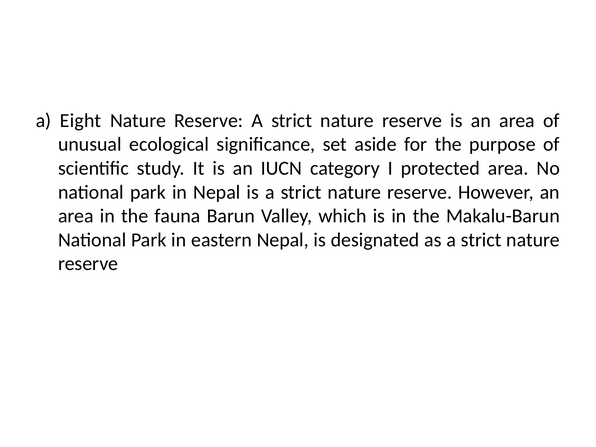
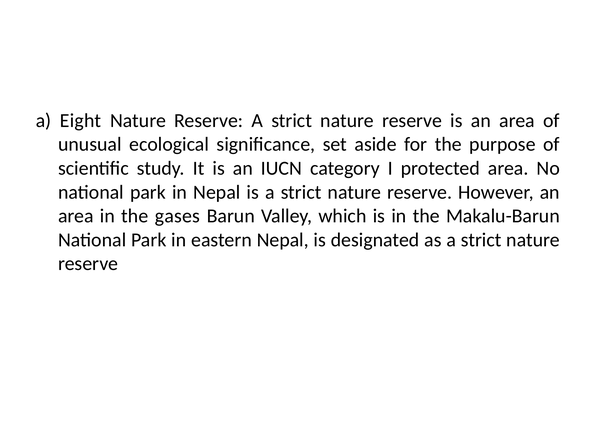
fauna: fauna -> gases
